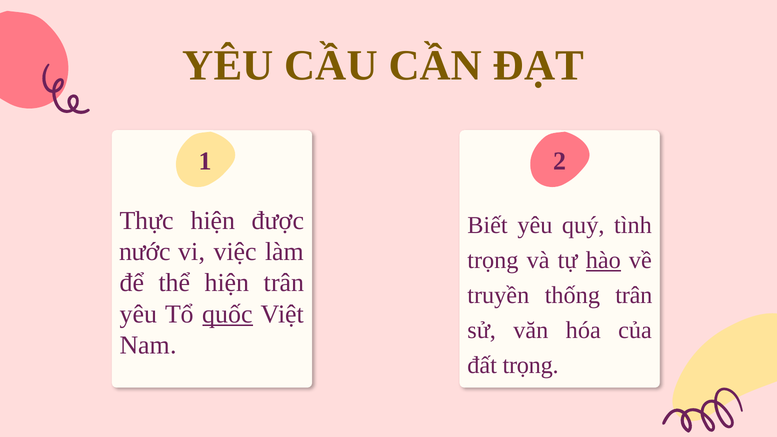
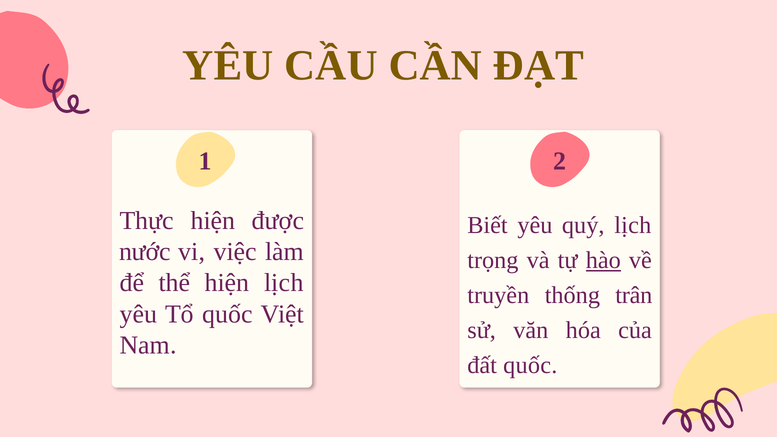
quý tình: tình -> lịch
hiện trân: trân -> lịch
quốc at (228, 314) underline: present -> none
đất trọng: trọng -> quốc
